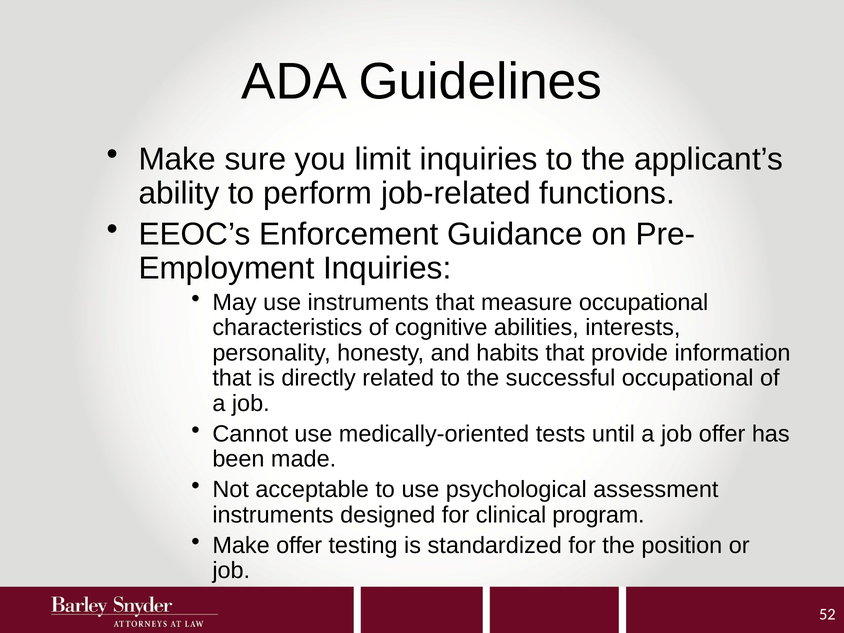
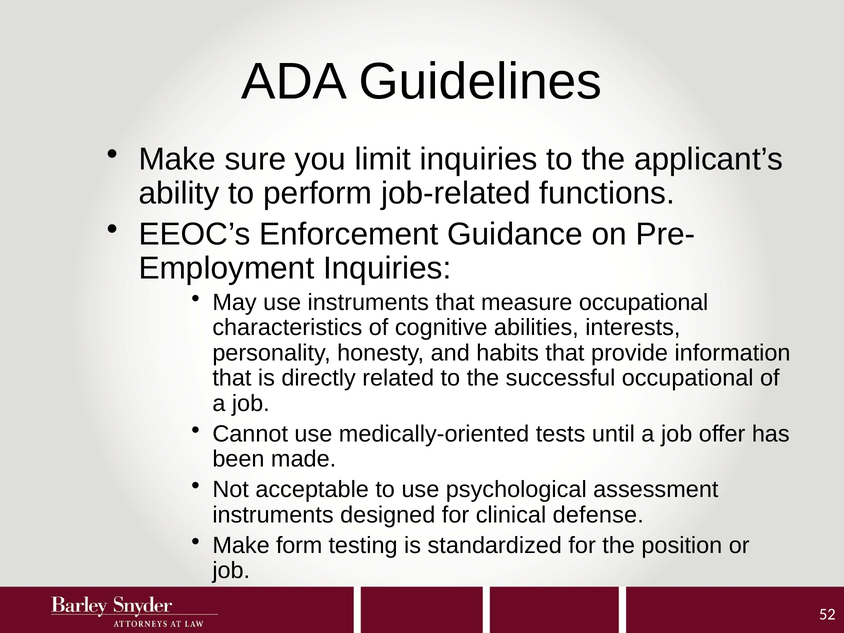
program: program -> defense
Make offer: offer -> form
